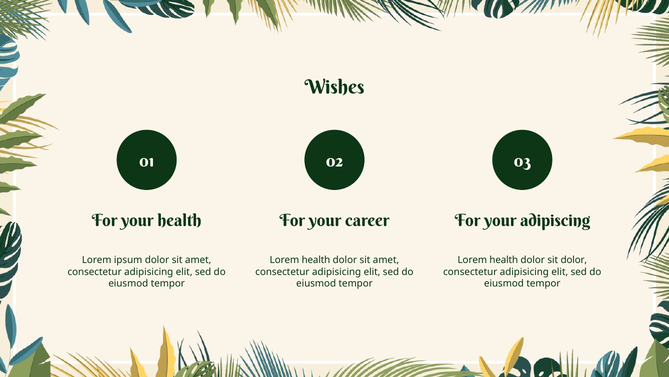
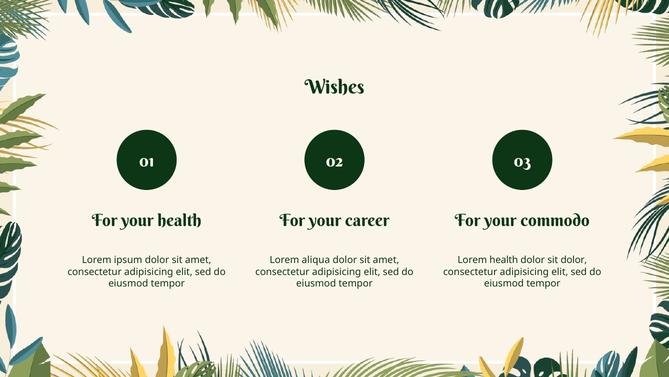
adipiscing: adipiscing -> commodo
health at (316, 260): health -> aliqua
